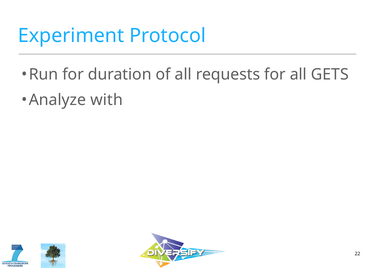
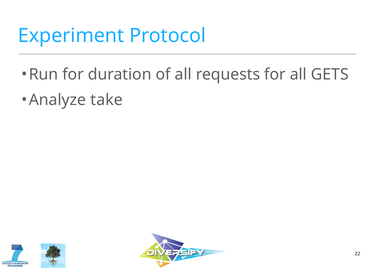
with: with -> take
